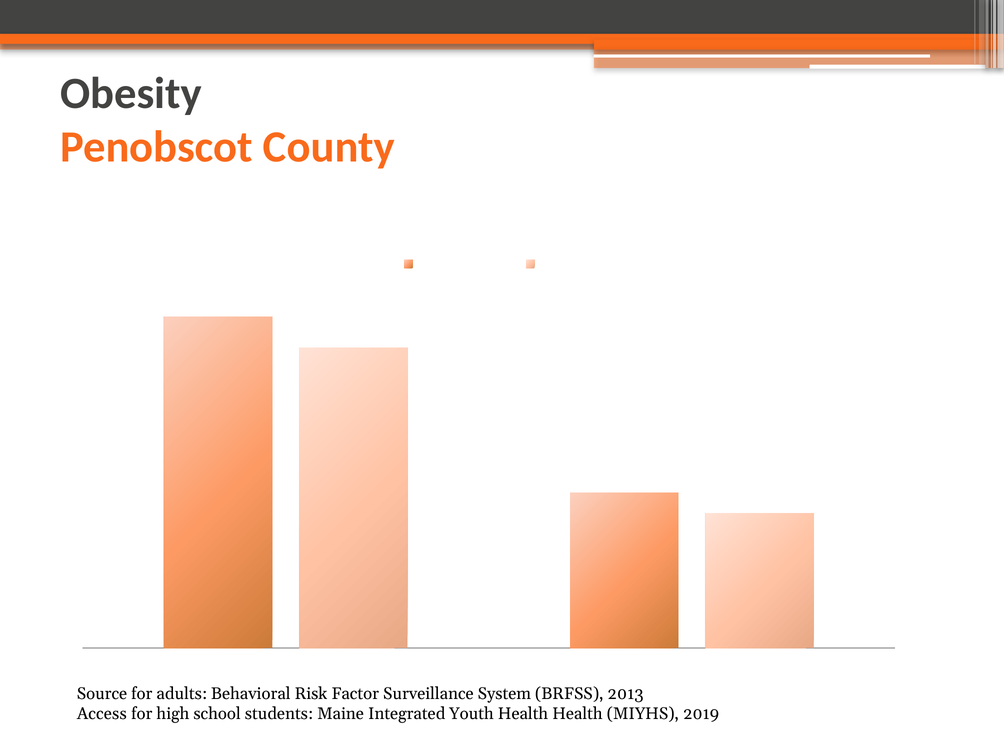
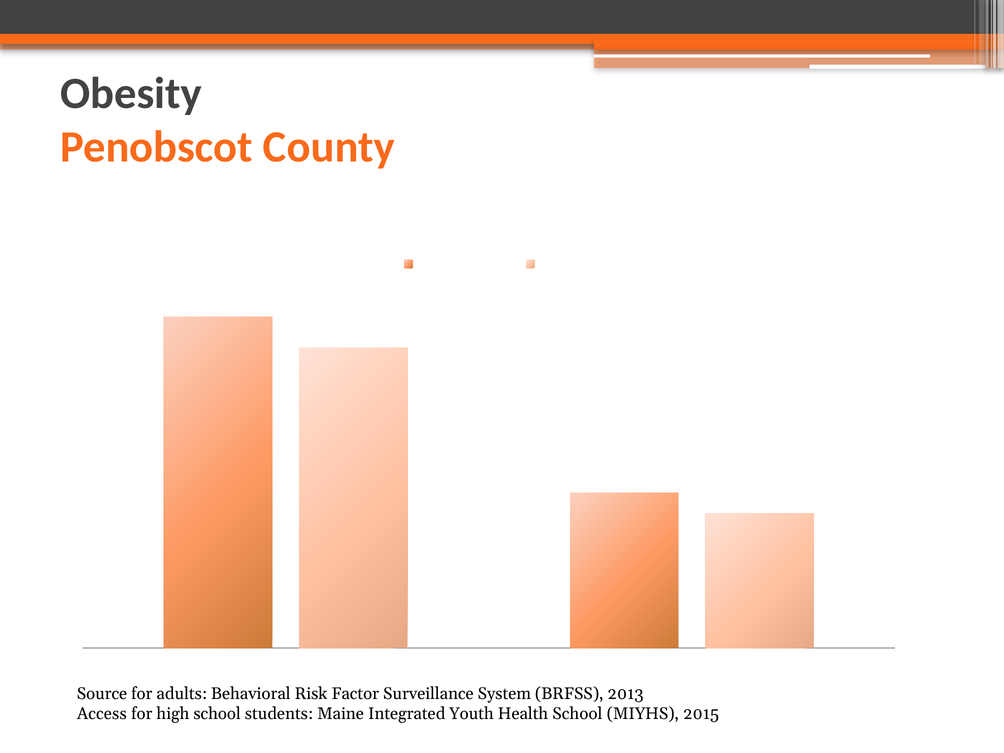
Health Health: Health -> School
2019: 2019 -> 2015
